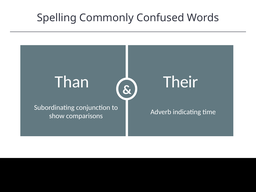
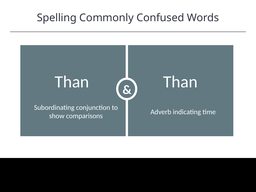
Than Their: Their -> Than
